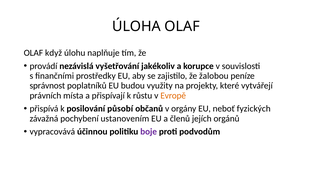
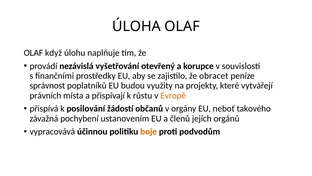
jakékoliv: jakékoliv -> otevřený
žalobou: žalobou -> obracet
působí: působí -> žádostí
fyzických: fyzických -> takového
boje colour: purple -> orange
